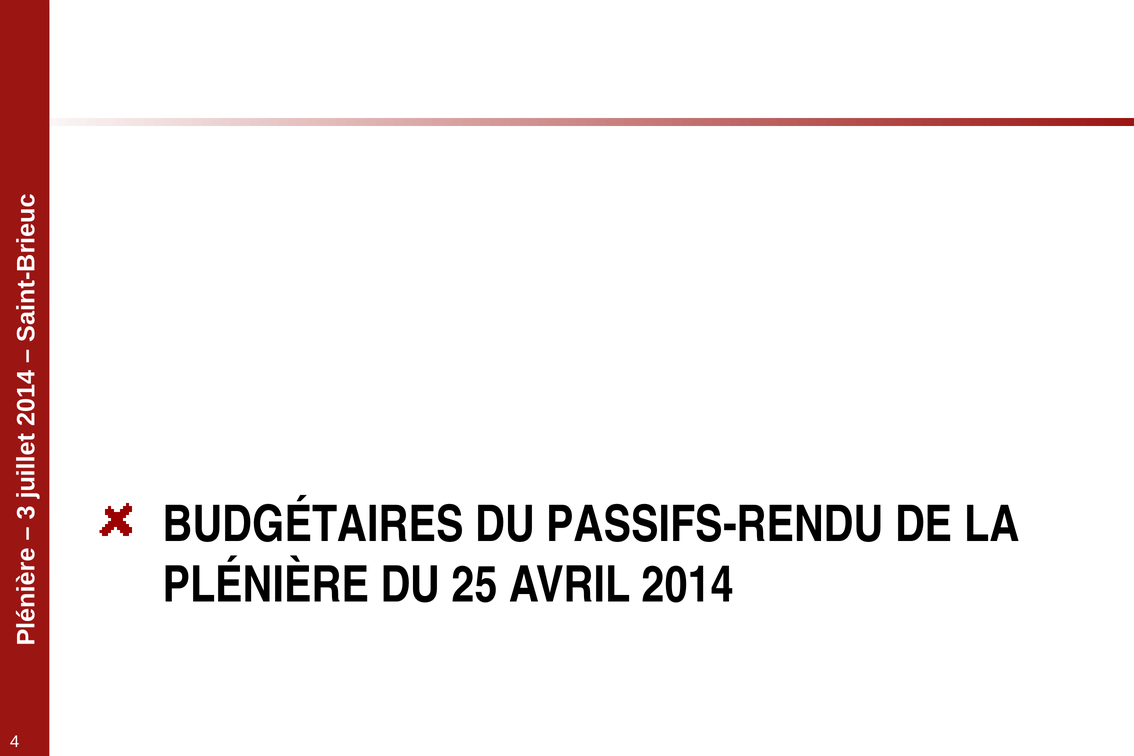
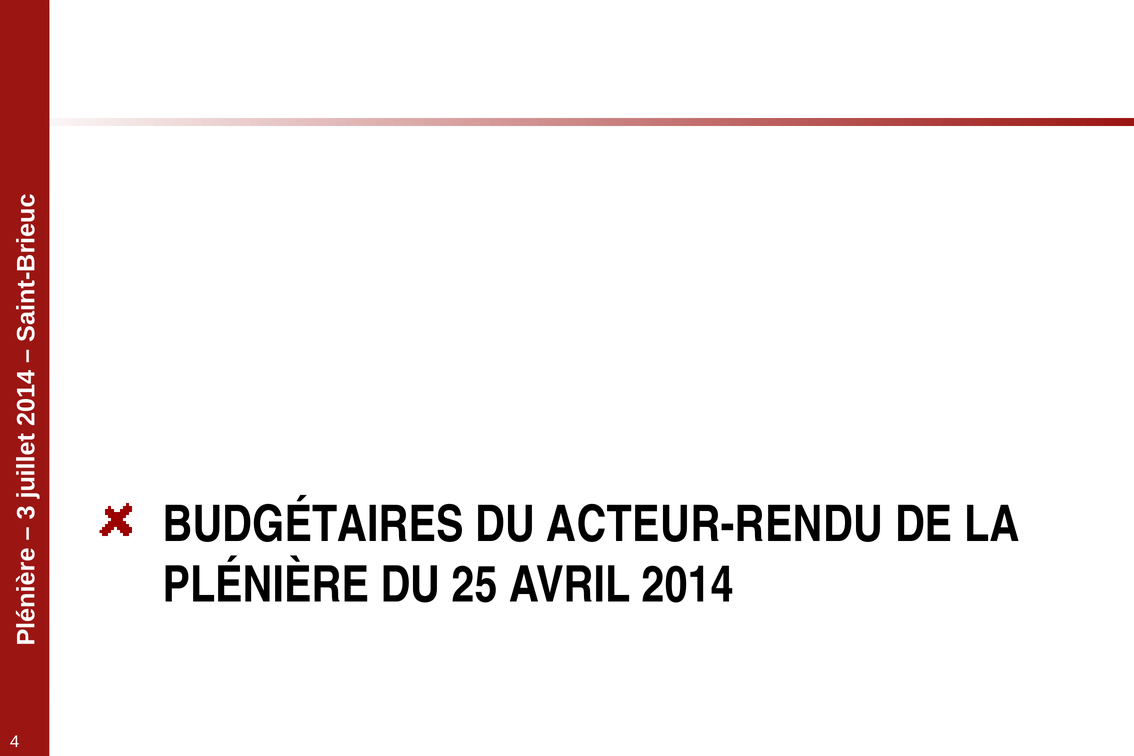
PASSIFS-RENDU: PASSIFS-RENDU -> ACTEUR-RENDU
